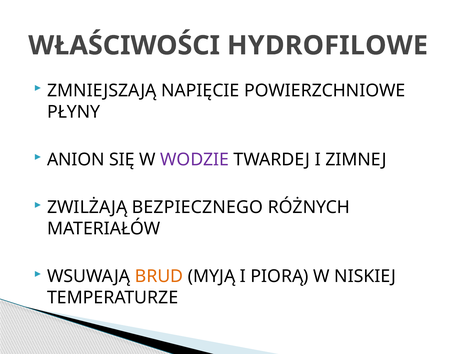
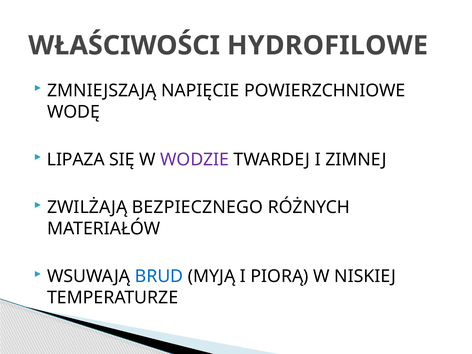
PŁYNY: PŁYNY -> WODĘ
ANION: ANION -> LIPAZA
BRUD colour: orange -> blue
